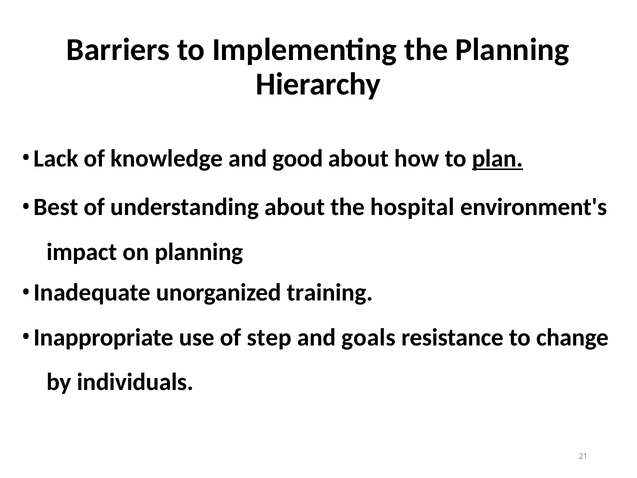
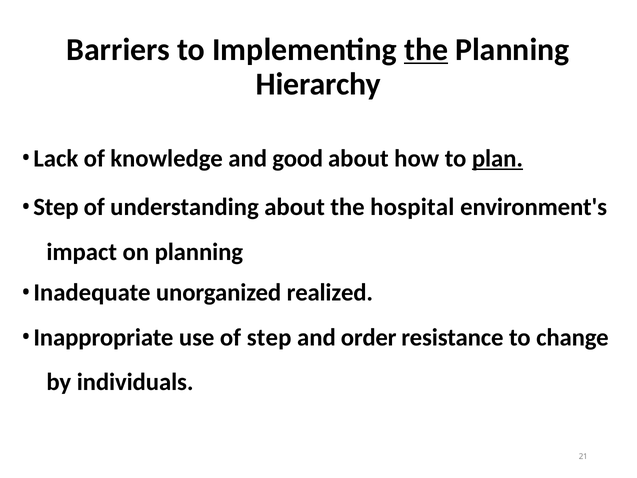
the at (426, 50) underline: none -> present
Best at (56, 207): Best -> Step
training: training -> realized
goals: goals -> order
